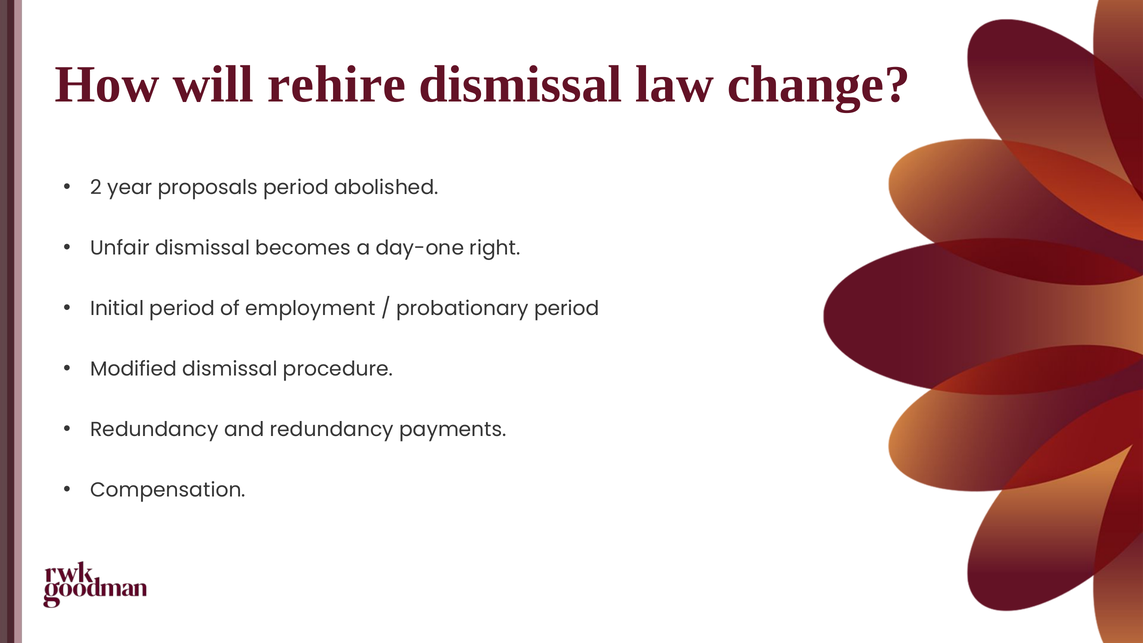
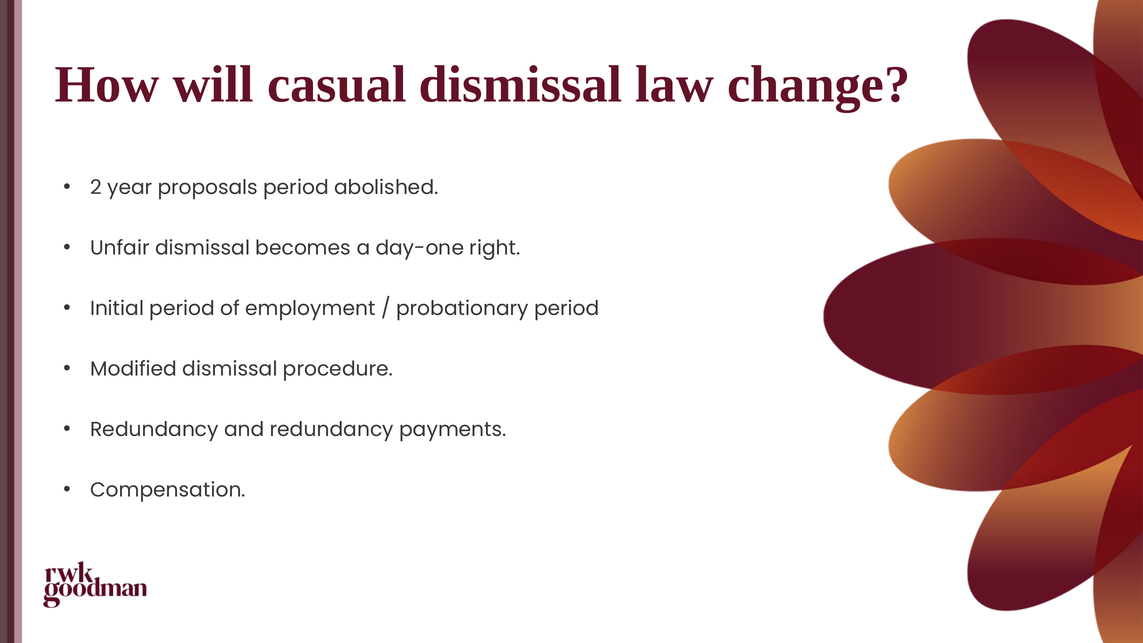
rehire: rehire -> casual
